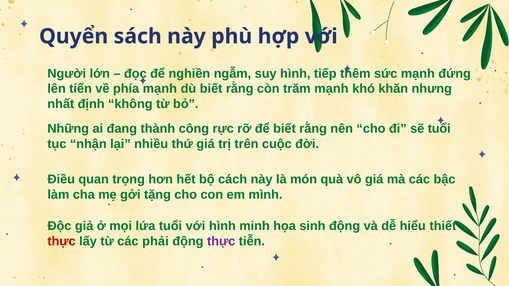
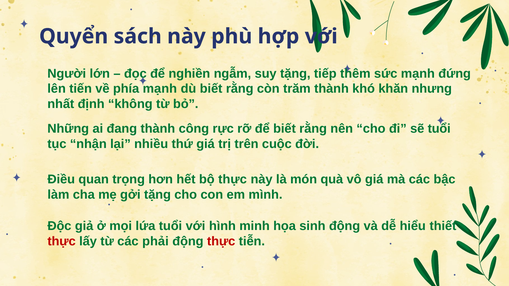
suy hình: hình -> tặng
trăm mạnh: mạnh -> thành
bộ cách: cách -> thực
thực at (221, 242) colour: purple -> red
